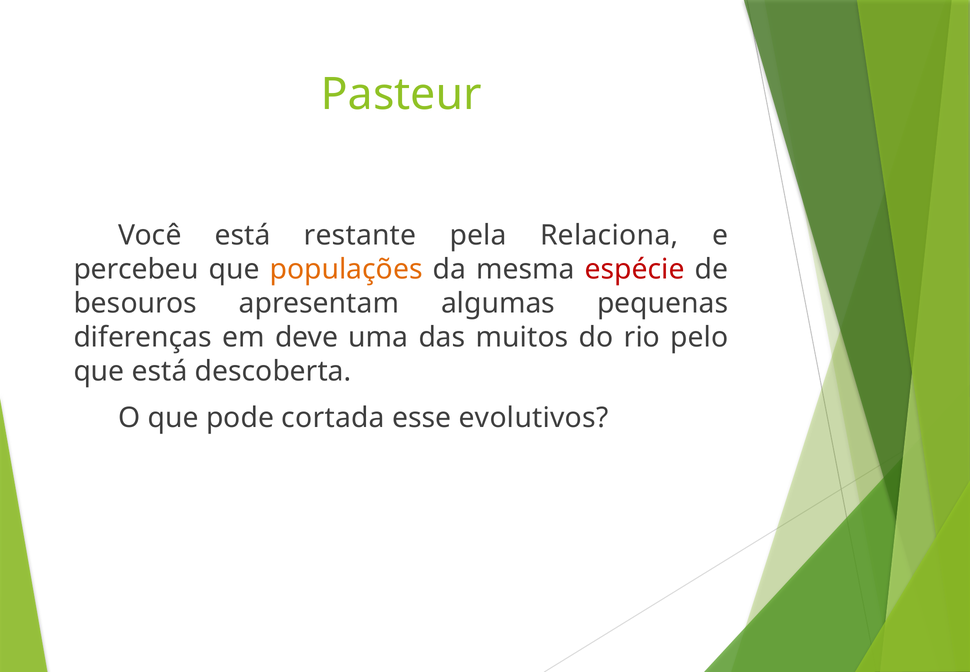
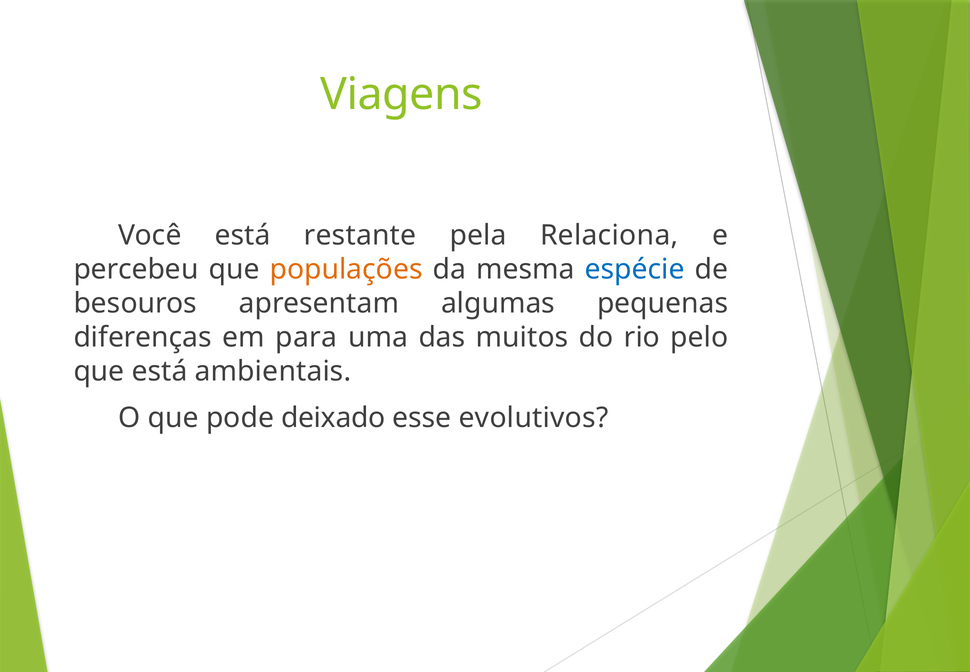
Pasteur: Pasteur -> Viagens
espécie colour: red -> blue
deve: deve -> para
descoberta: descoberta -> ambientais
cortada: cortada -> deixado
